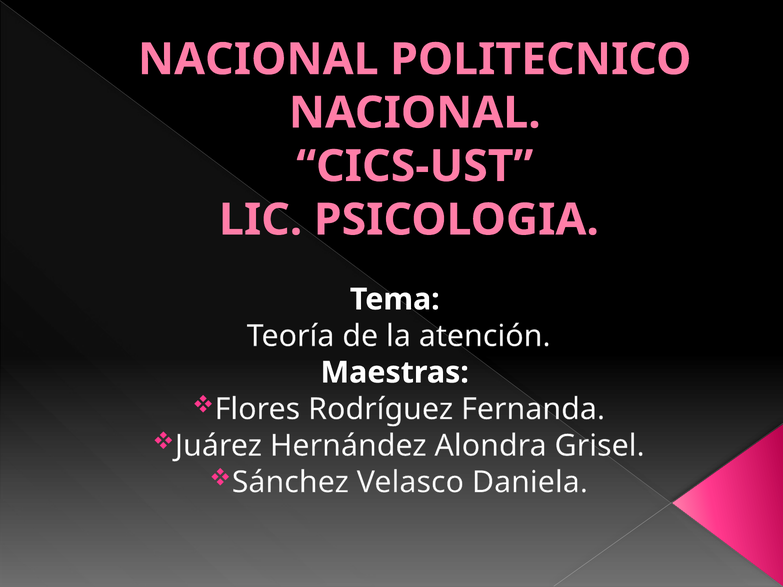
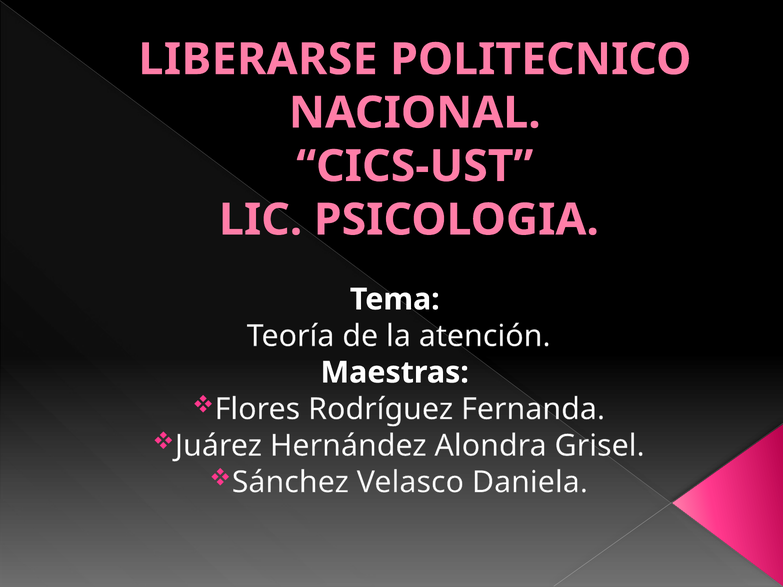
NACIONAL at (258, 59): NACIONAL -> LIBERARSE
